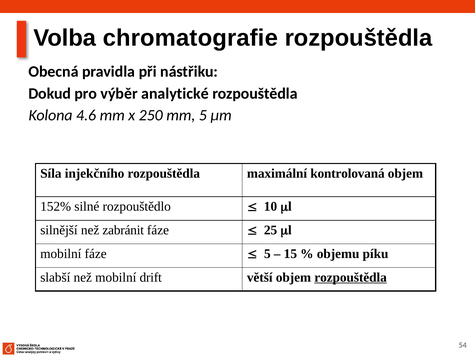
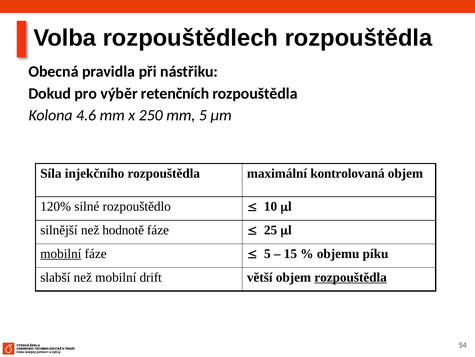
chromatografie: chromatografie -> rozpouštědlech
analytické: analytické -> retenčních
152%: 152% -> 120%
zabránit: zabránit -> hodnotě
mobilní at (61, 253) underline: none -> present
